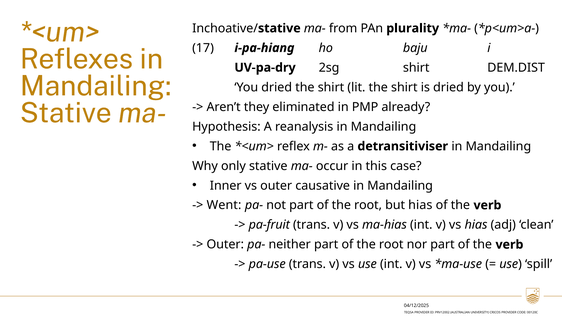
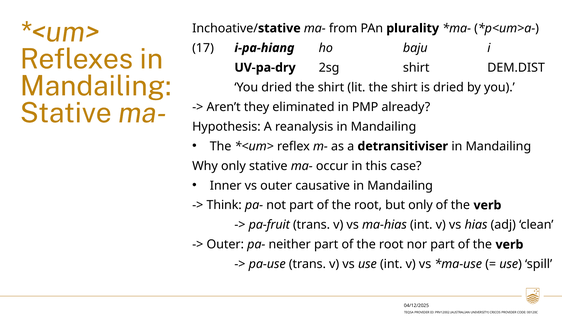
Went: Went -> Think
but hias: hias -> only
